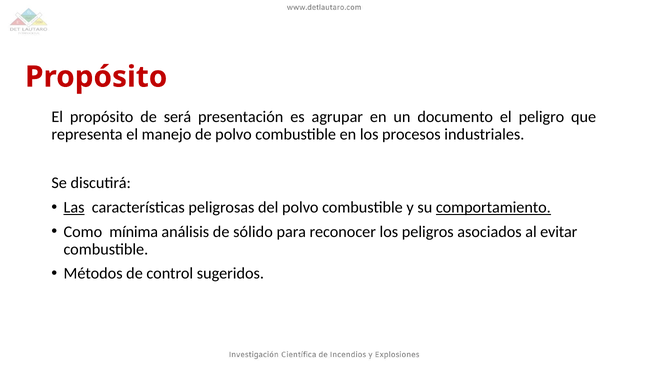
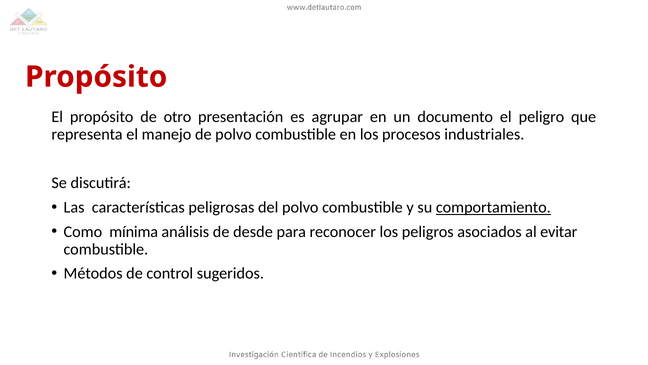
será: será -> otro
Las underline: present -> none
sólido: sólido -> desde
